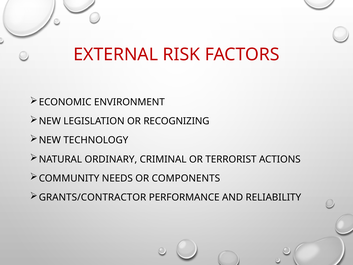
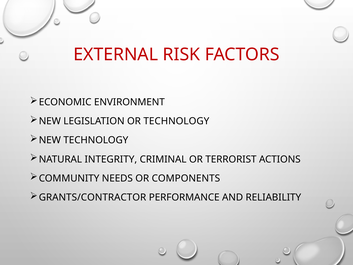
OR RECOGNIZING: RECOGNIZING -> TECHNOLOGY
ORDINARY: ORDINARY -> INTEGRITY
